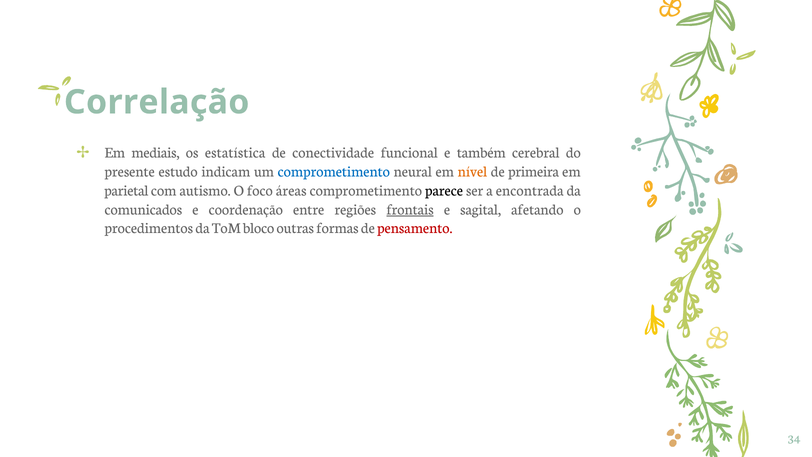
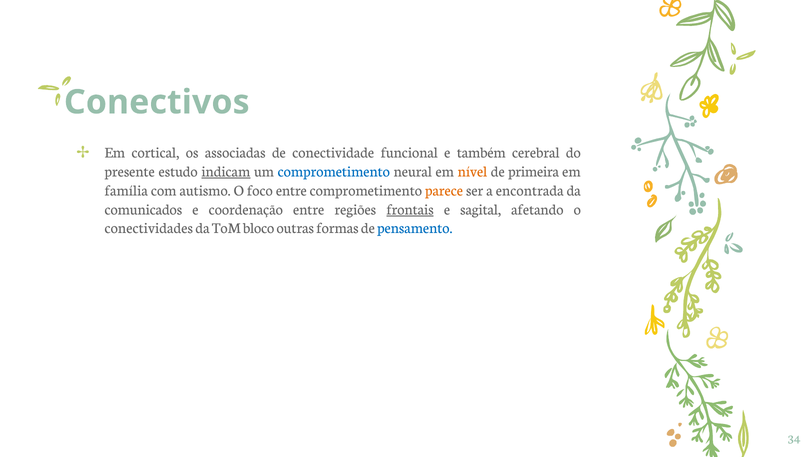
Correlação: Correlação -> Conectivos
mediais: mediais -> cortical
estatística: estatística -> associadas
indicam underline: none -> present
parietal: parietal -> família
foco áreas: áreas -> entre
parece colour: black -> orange
procedimentos: procedimentos -> conectividades
pensamento colour: red -> blue
